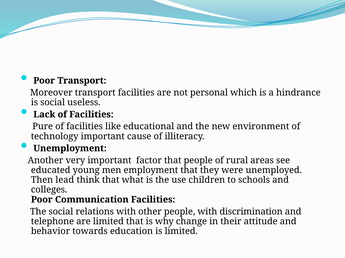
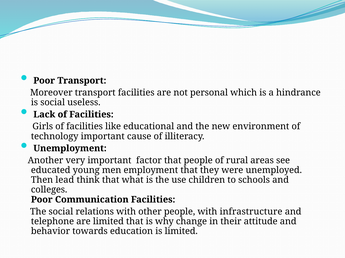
Pure: Pure -> Girls
discrimination: discrimination -> infrastructure
